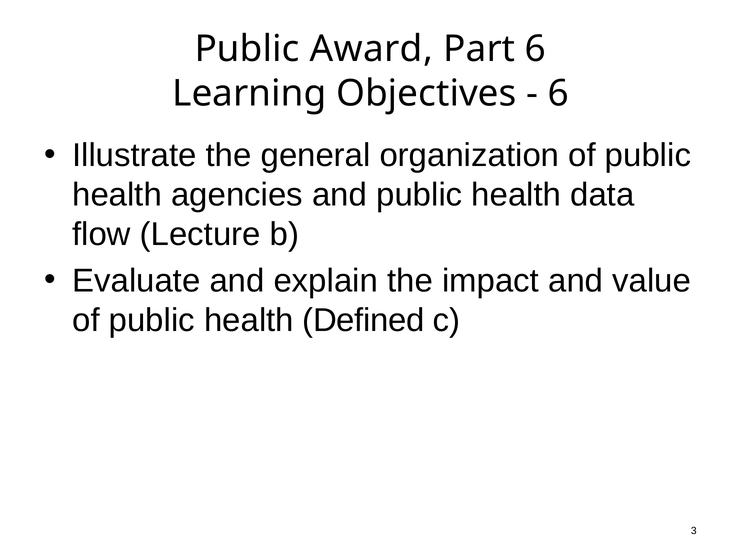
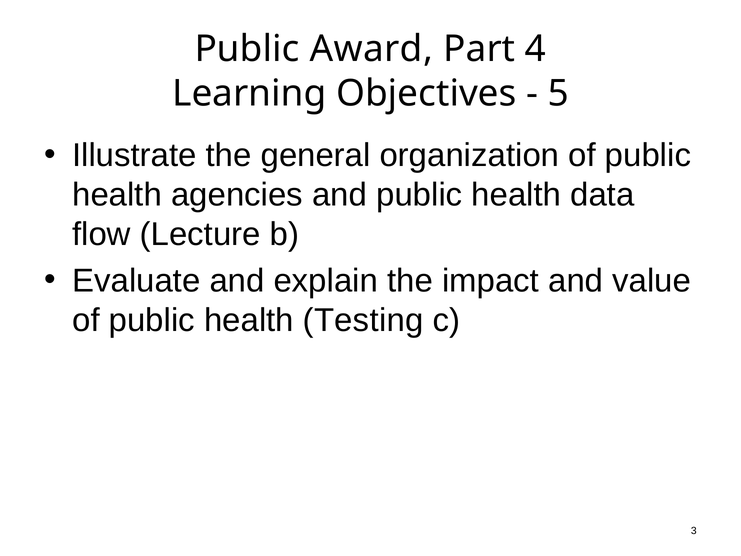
Part 6: 6 -> 4
6 at (558, 93): 6 -> 5
Defined: Defined -> Testing
